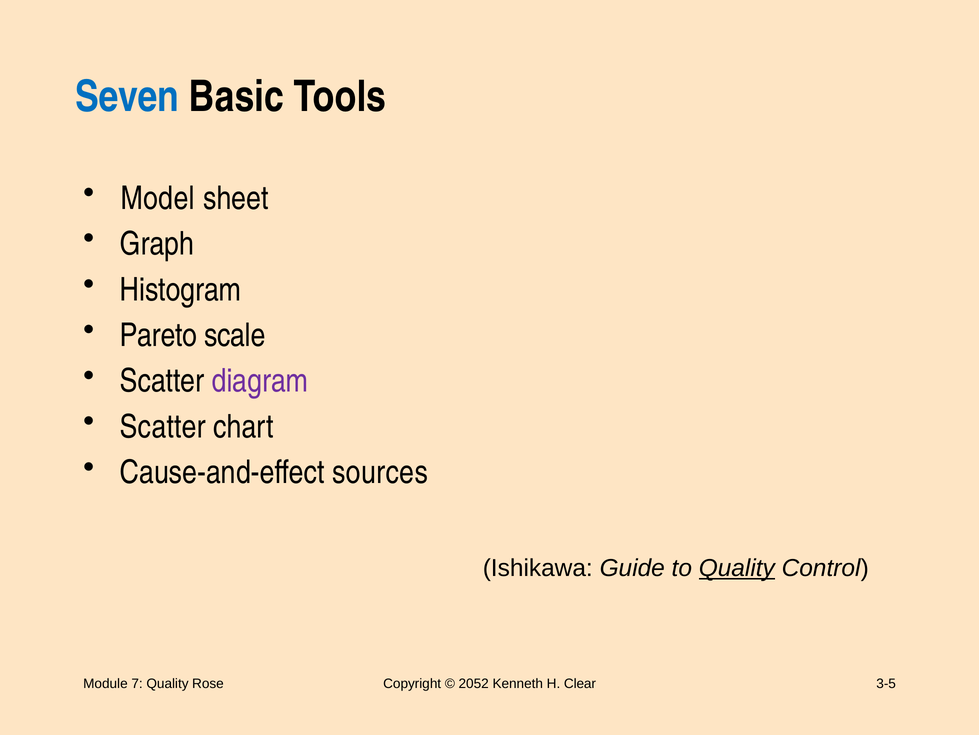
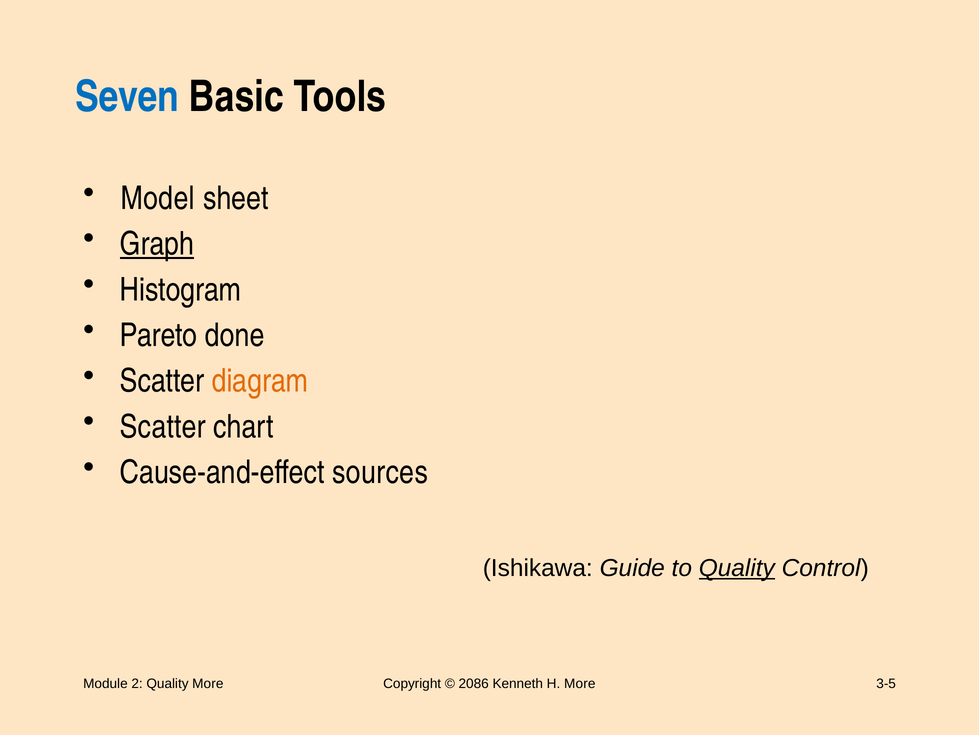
Graph underline: none -> present
scale: scale -> done
diagram colour: purple -> orange
7: 7 -> 2
Quality Rose: Rose -> More
2052: 2052 -> 2086
H Clear: Clear -> More
